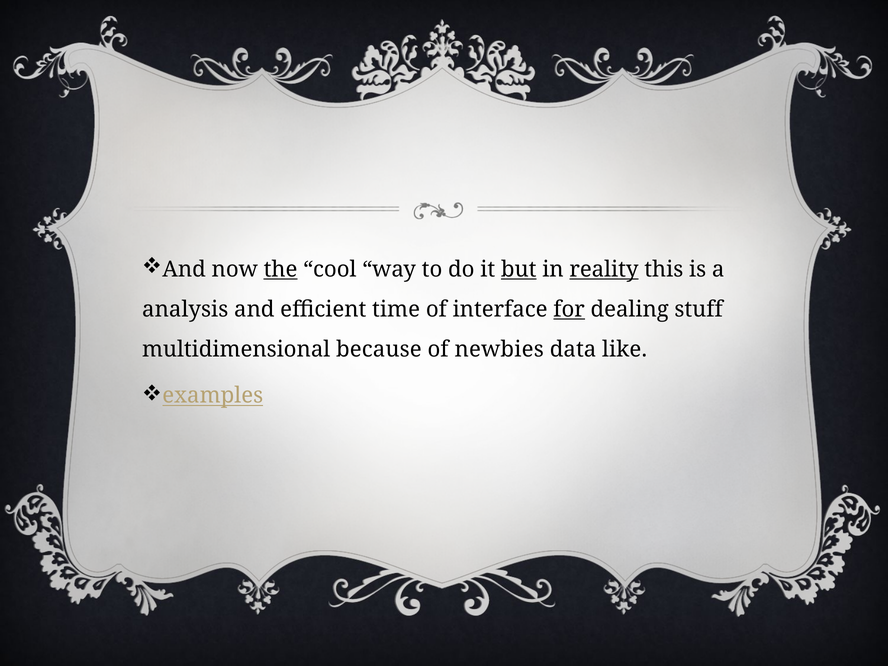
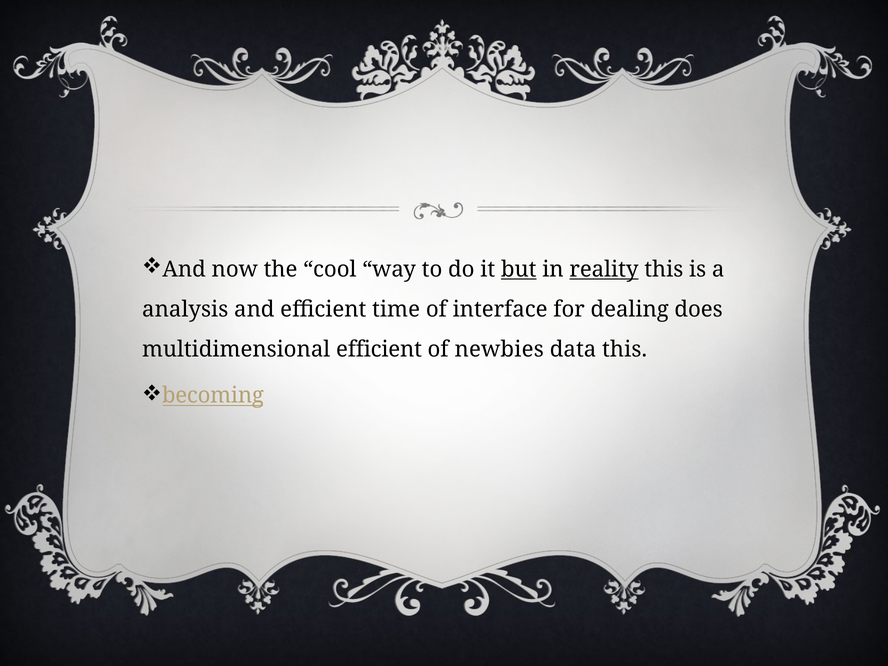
the underline: present -> none
for underline: present -> none
stuff: stuff -> does
multidimensional because: because -> efficient
data like: like -> this
examples: examples -> becoming
